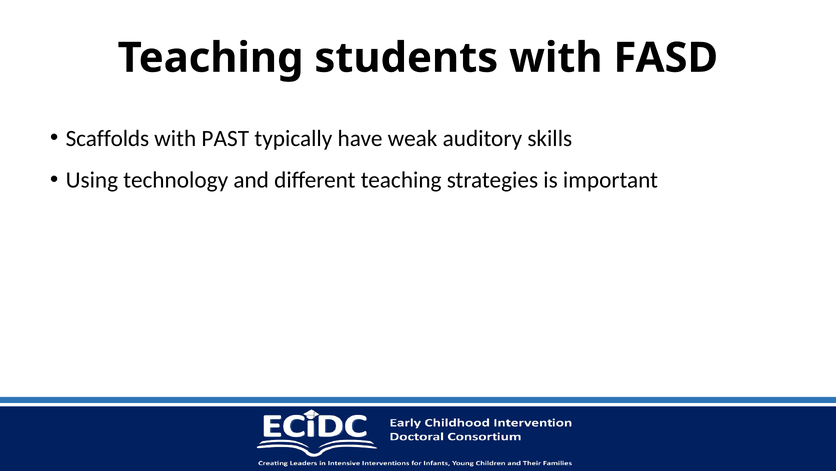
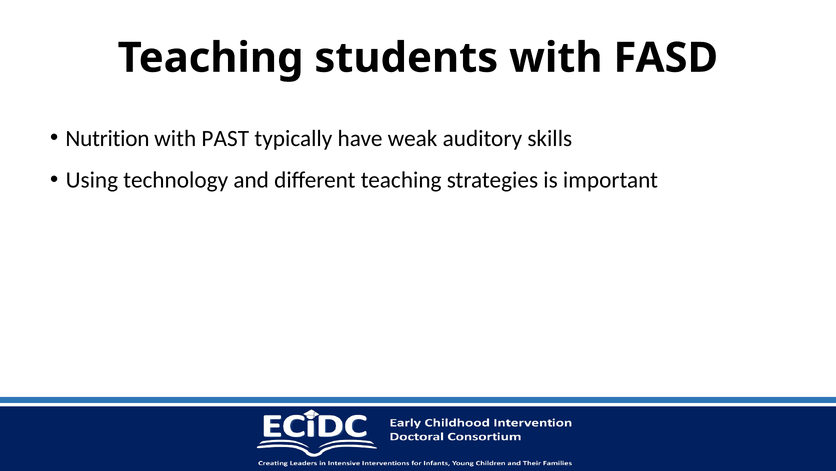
Scaffolds: Scaffolds -> Nutrition
